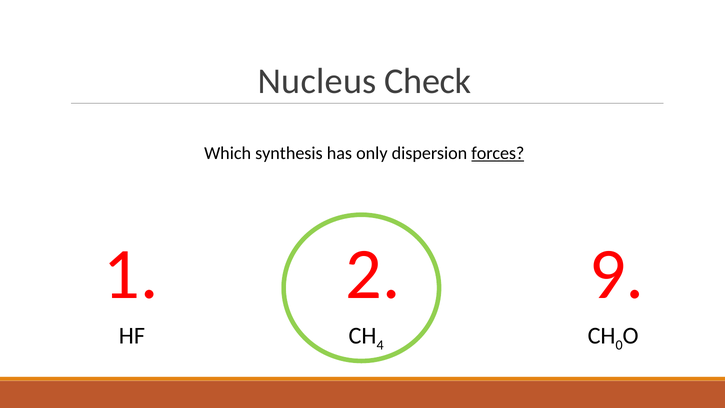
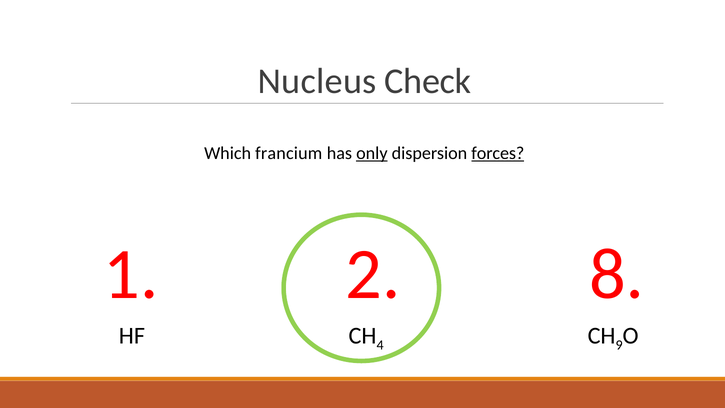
synthesis: synthesis -> francium
only underline: none -> present
9: 9 -> 8
0: 0 -> 9
